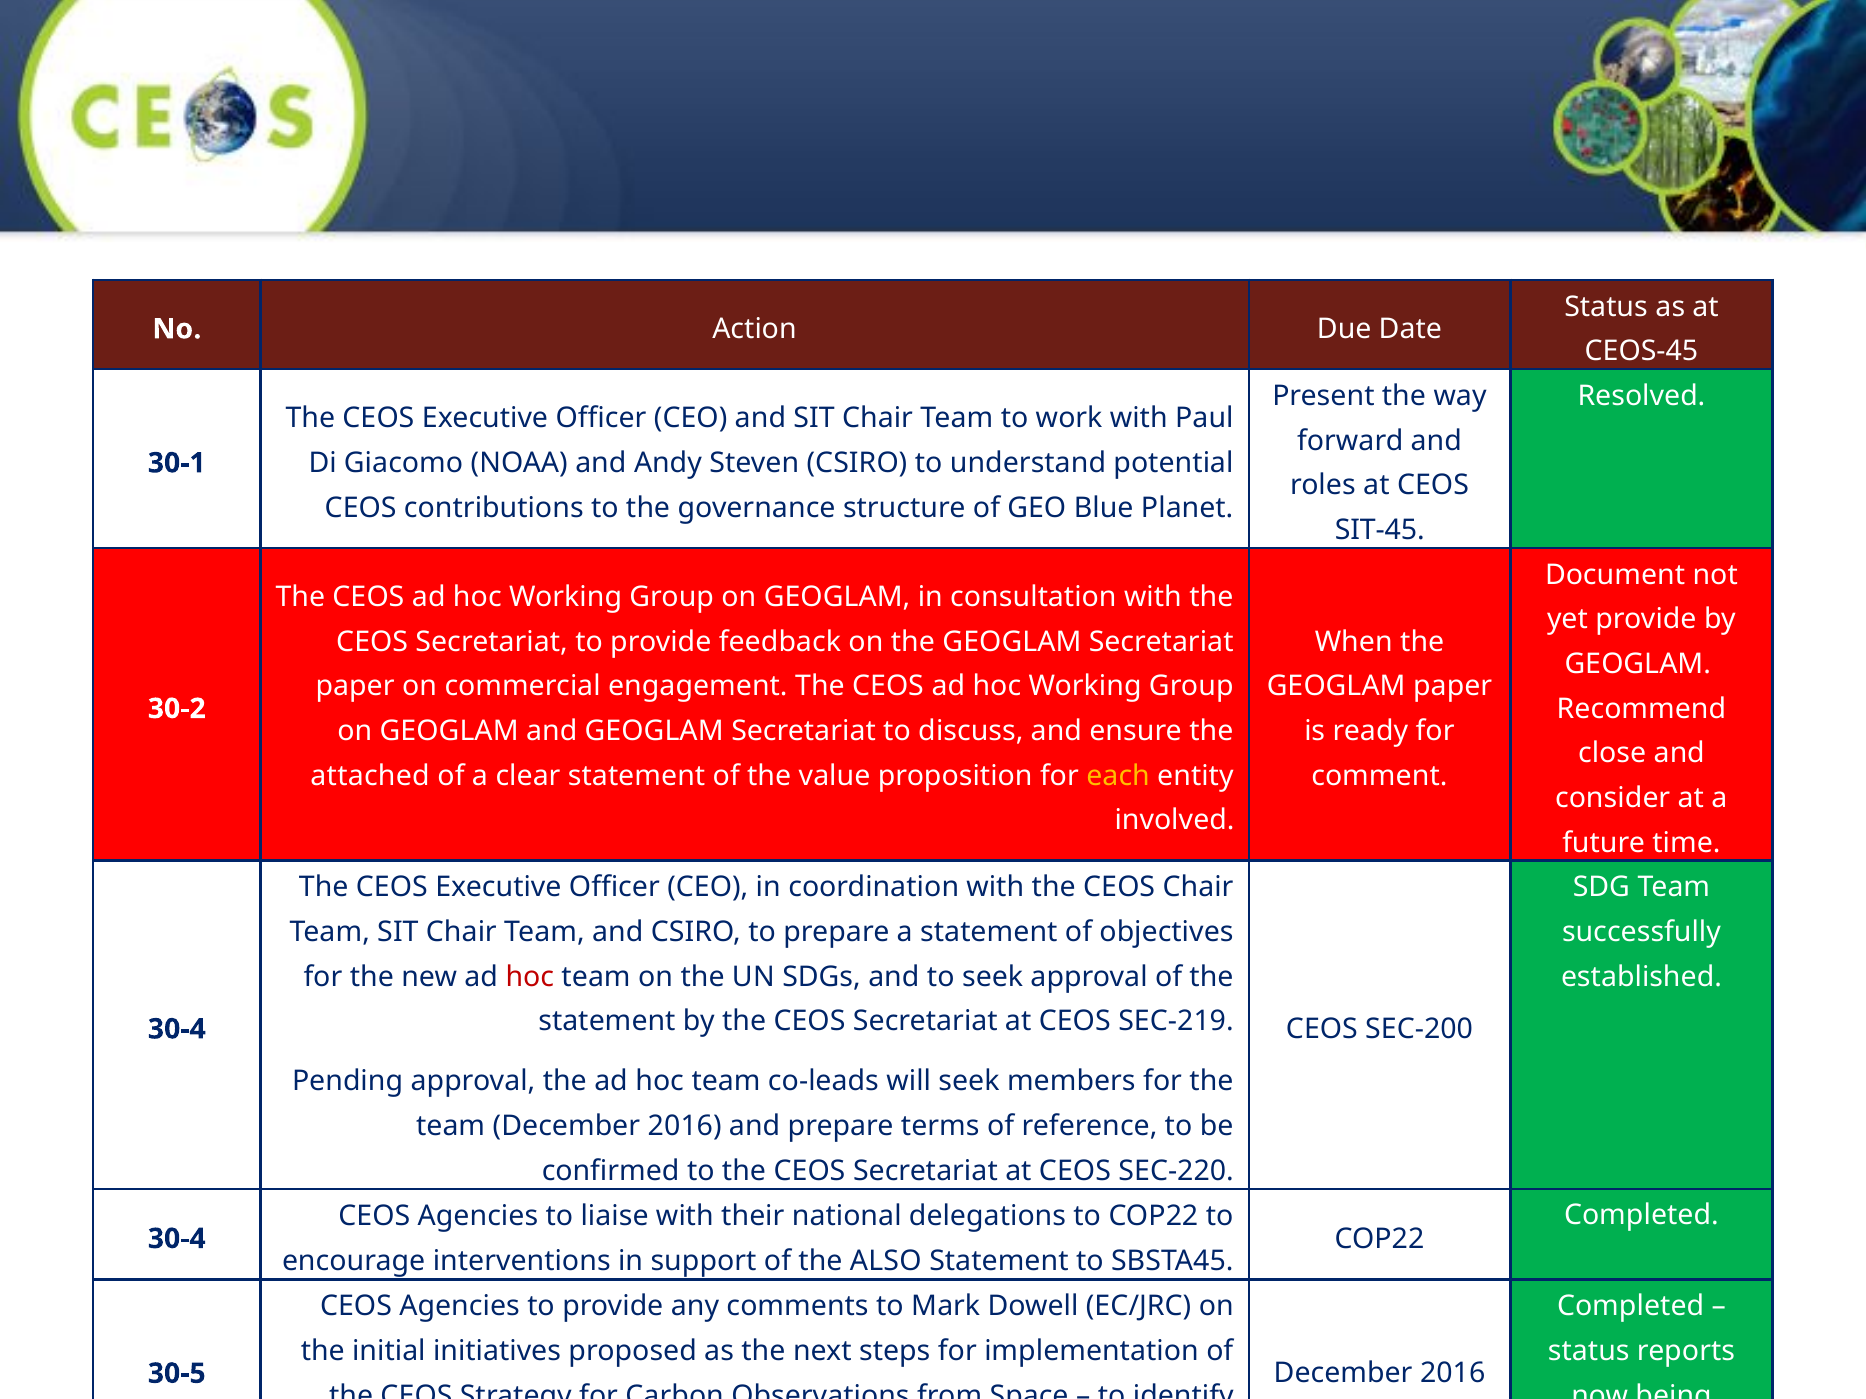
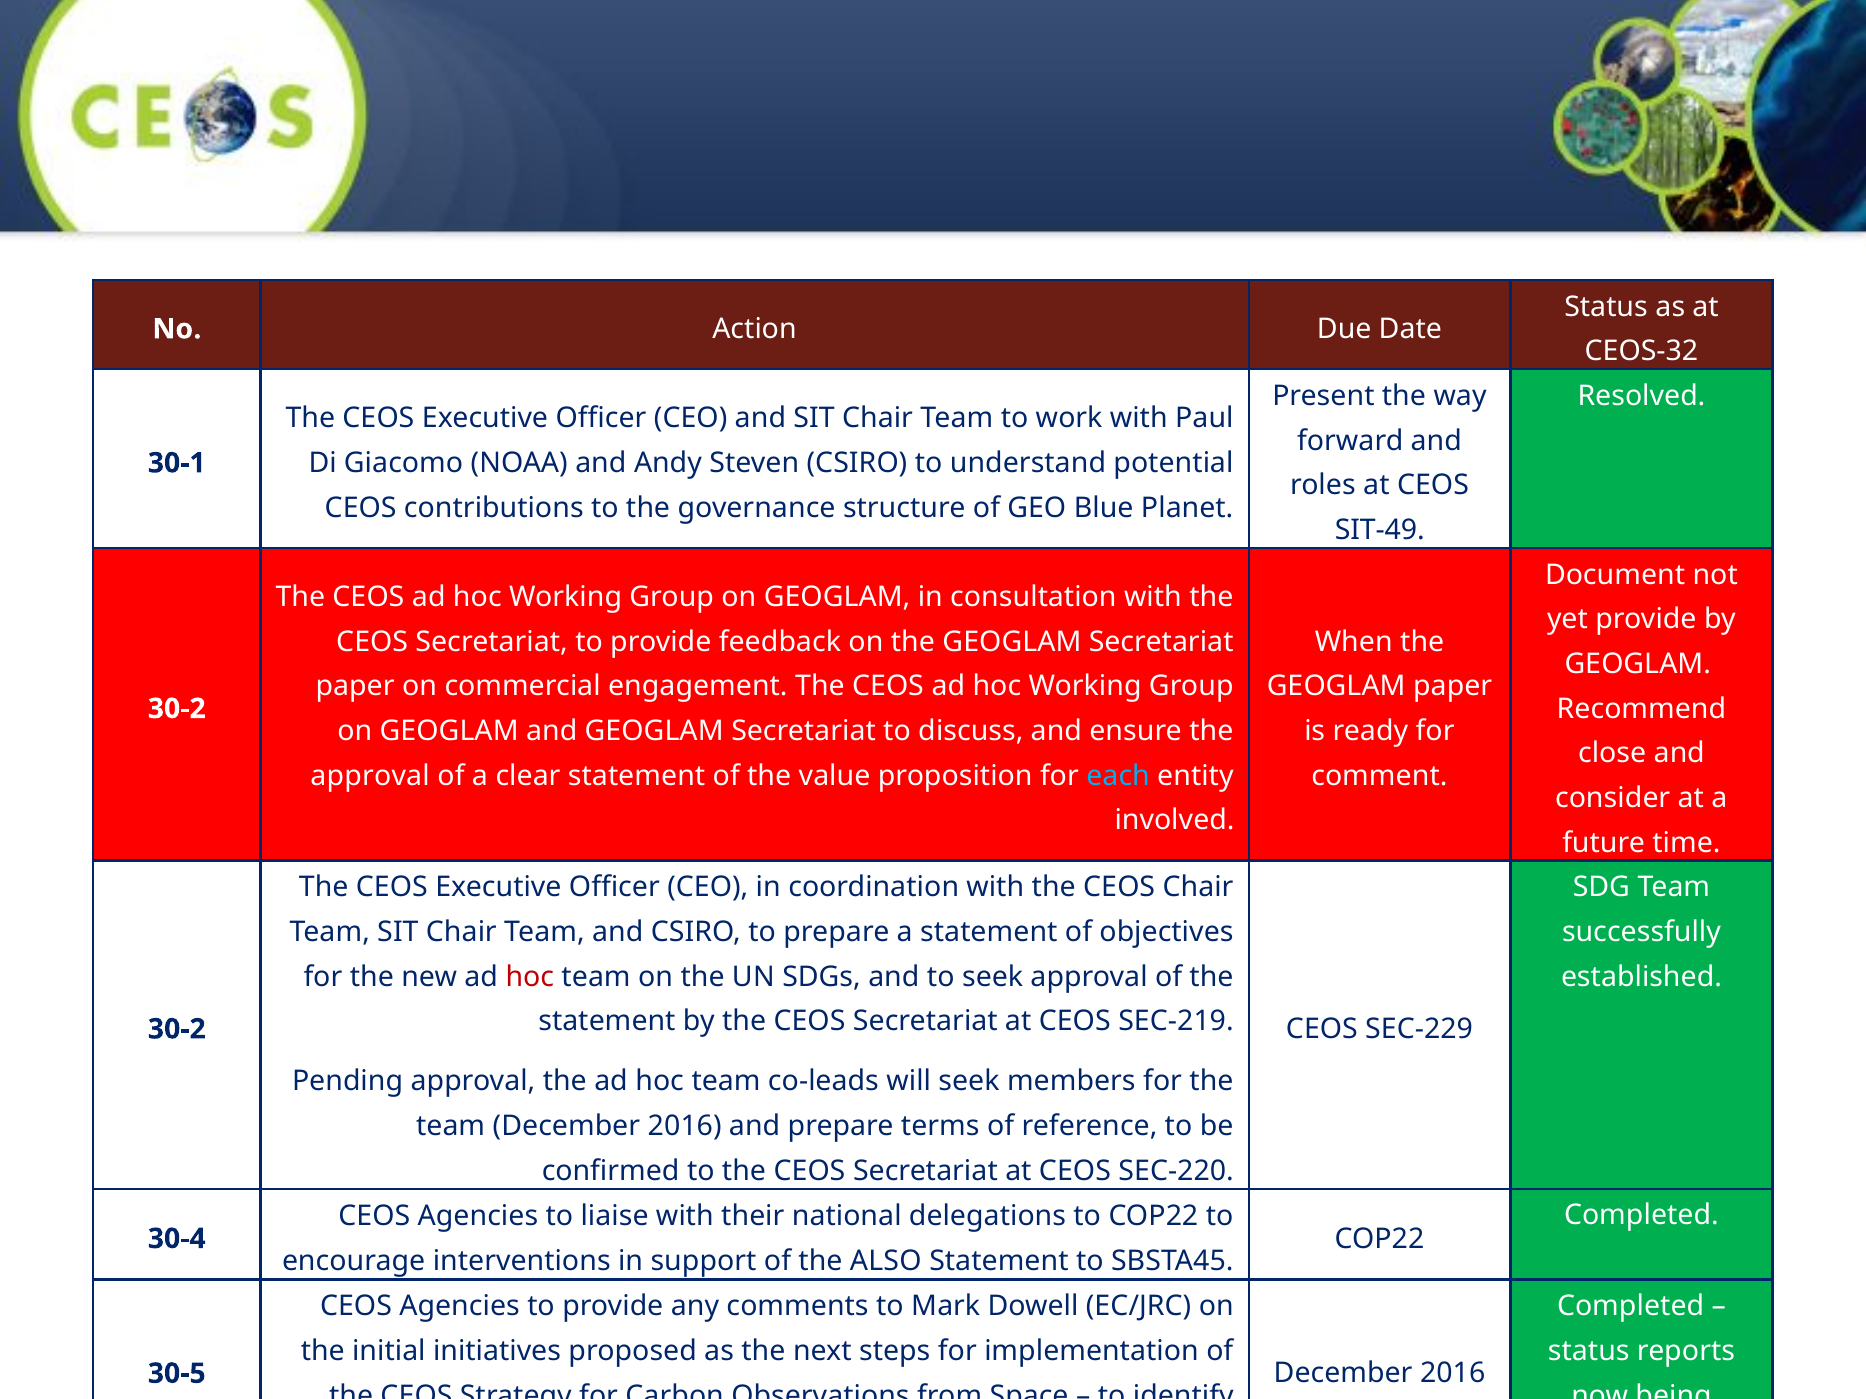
CEOS-45: CEOS-45 -> CEOS-32
SIT-45: SIT-45 -> SIT-49
attached at (370, 776): attached -> approval
each colour: yellow -> light blue
SEC-200: SEC-200 -> SEC-229
30-4 at (177, 1029): 30-4 -> 30-2
